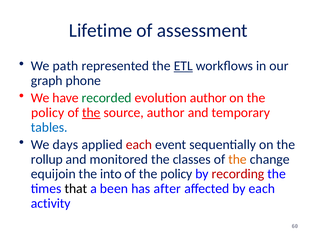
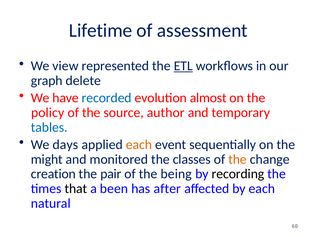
path: path -> view
phone: phone -> delete
recorded colour: green -> blue
evolution author: author -> almost
the at (91, 113) underline: present -> none
each at (139, 145) colour: red -> orange
rollup: rollup -> might
equijoin: equijoin -> creation
into: into -> pair
of the policy: policy -> being
recording colour: red -> black
activity: activity -> natural
